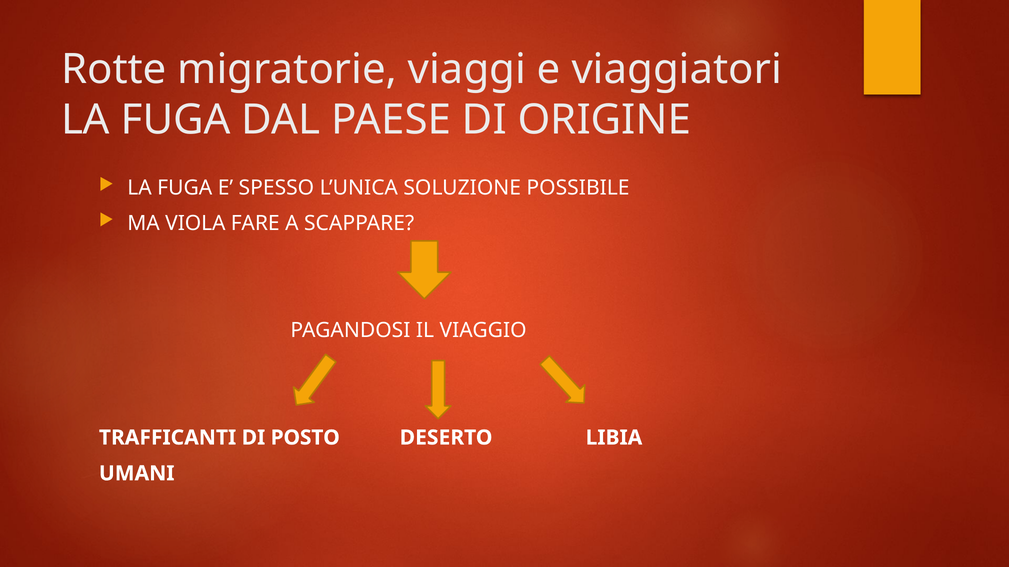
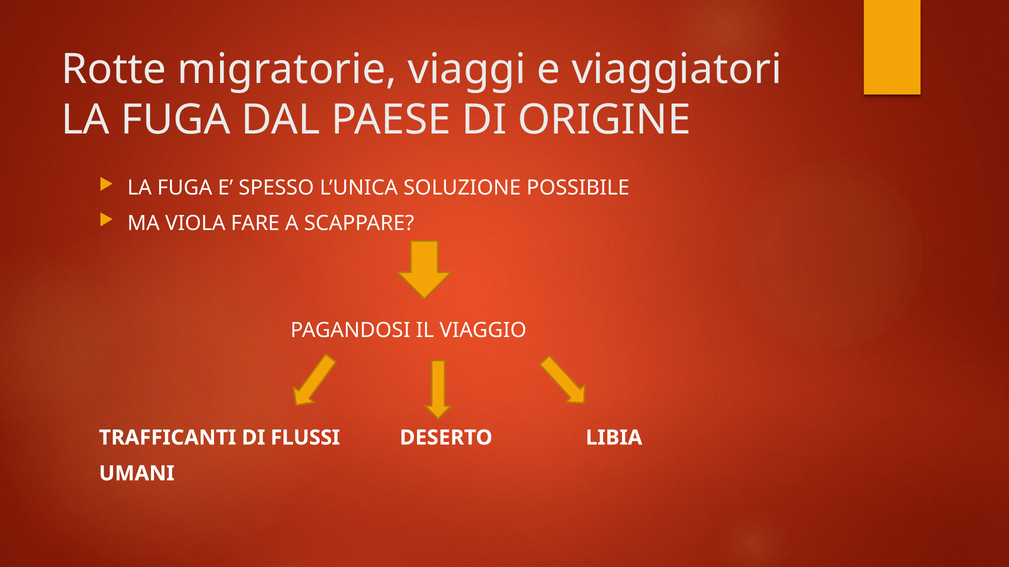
POSTO: POSTO -> FLUSSI
